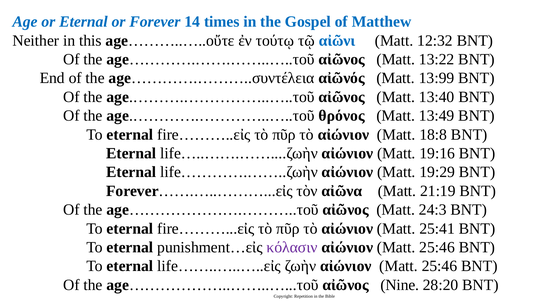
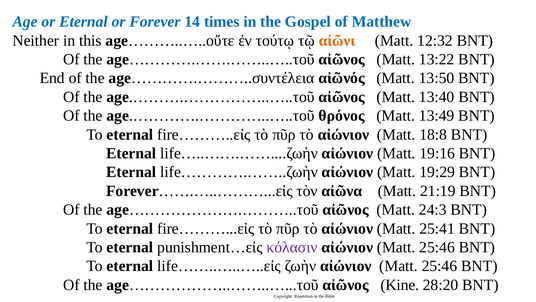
αἰῶνι colour: blue -> orange
13:99: 13:99 -> 13:50
Nine: Nine -> Kine
